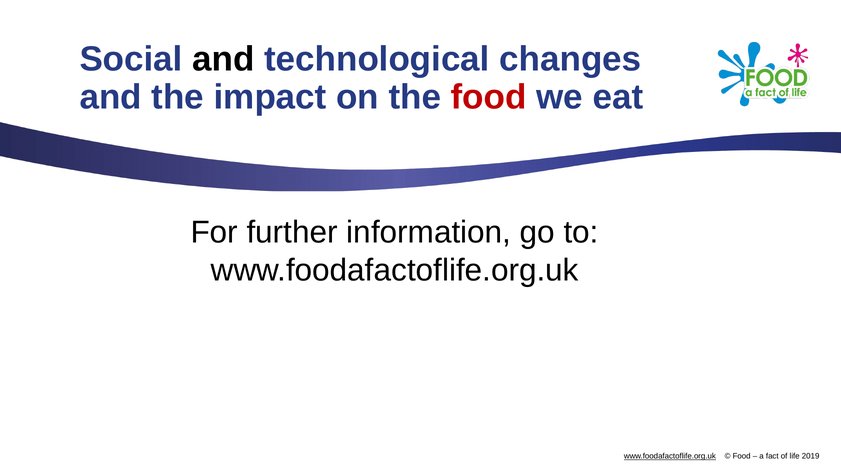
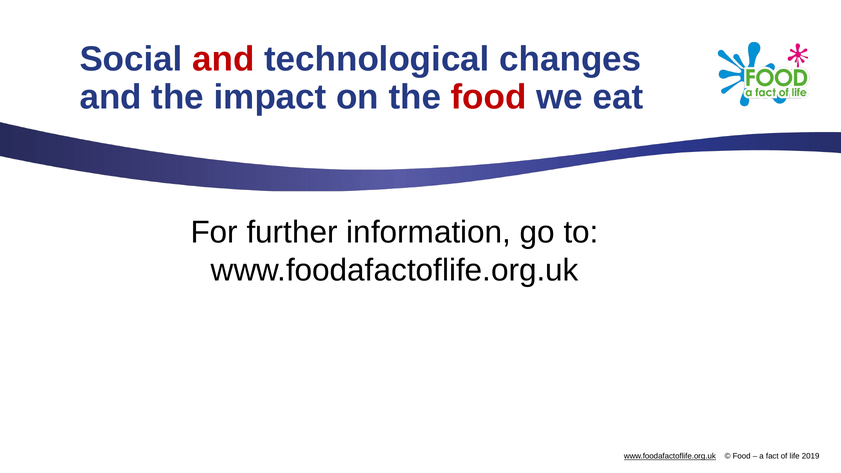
and at (223, 59) colour: black -> red
